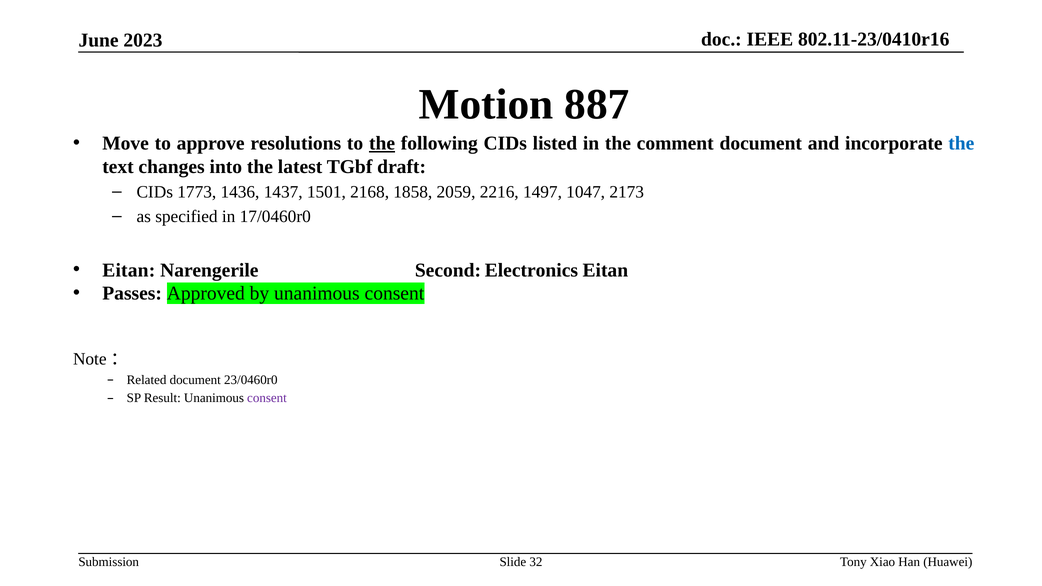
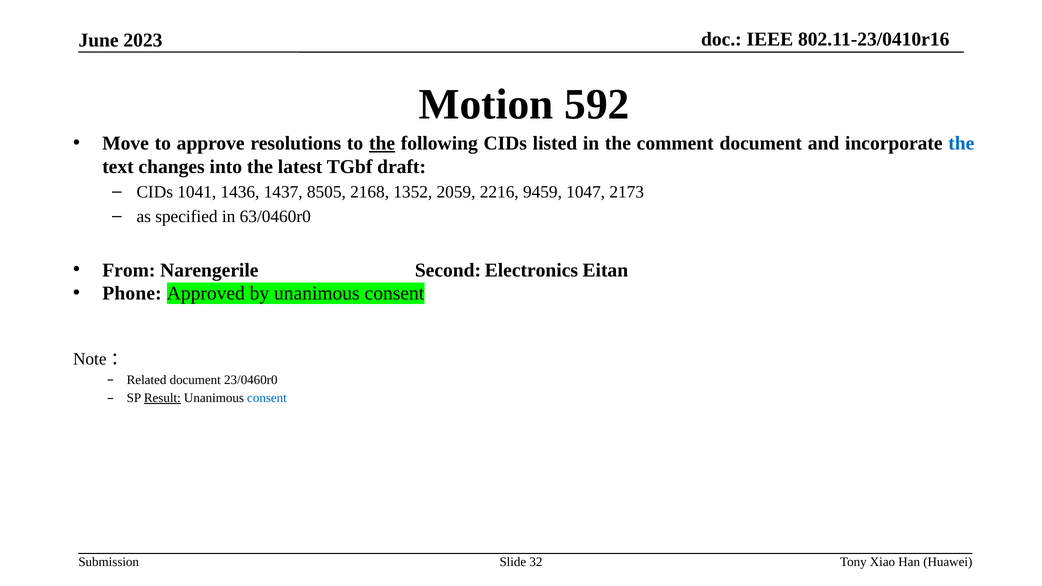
887: 887 -> 592
1773: 1773 -> 1041
1501: 1501 -> 8505
1858: 1858 -> 1352
1497: 1497 -> 9459
17/0460r0: 17/0460r0 -> 63/0460r0
Eitan at (129, 270): Eitan -> From
Passes: Passes -> Phone
Result underline: none -> present
consent at (267, 398) colour: purple -> blue
